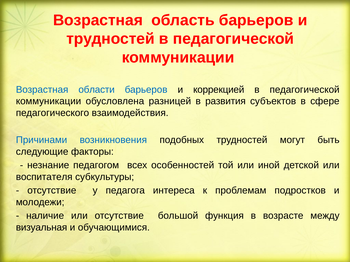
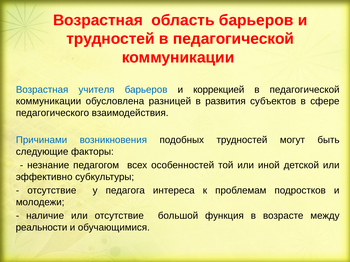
области: области -> учителя
воспитателя: воспитателя -> эффективно
визуальная: визуальная -> реальности
